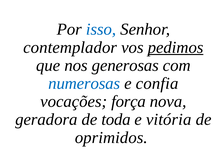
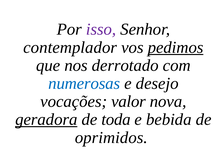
isso colour: blue -> purple
generosas: generosas -> derrotado
confia: confia -> desejo
força: força -> valor
geradora underline: none -> present
vitória: vitória -> bebida
